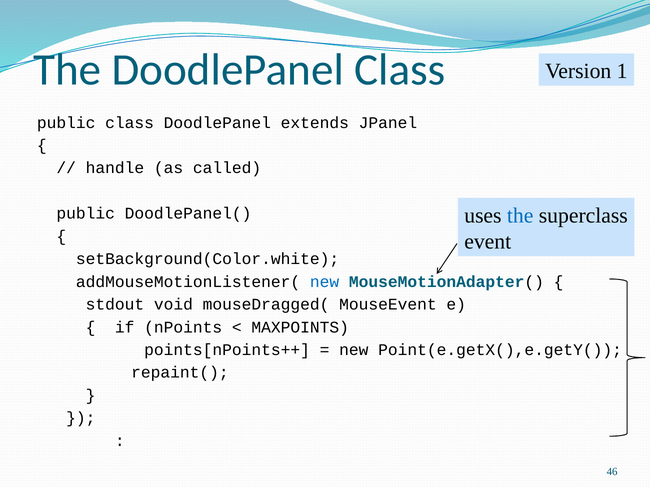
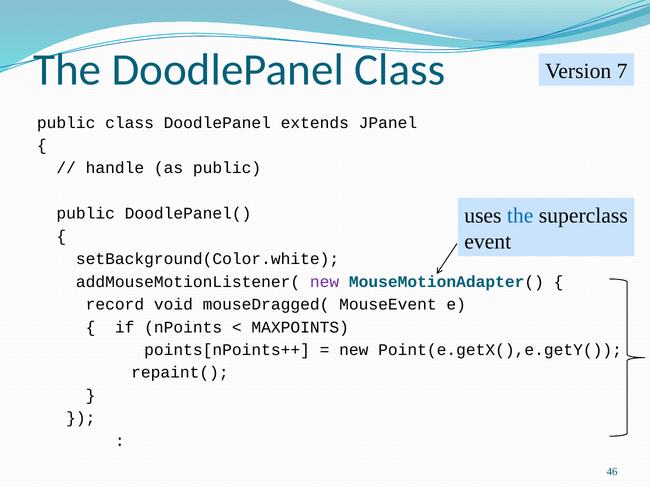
1: 1 -> 7
as called: called -> public
new at (325, 282) colour: blue -> purple
stdout: stdout -> record
